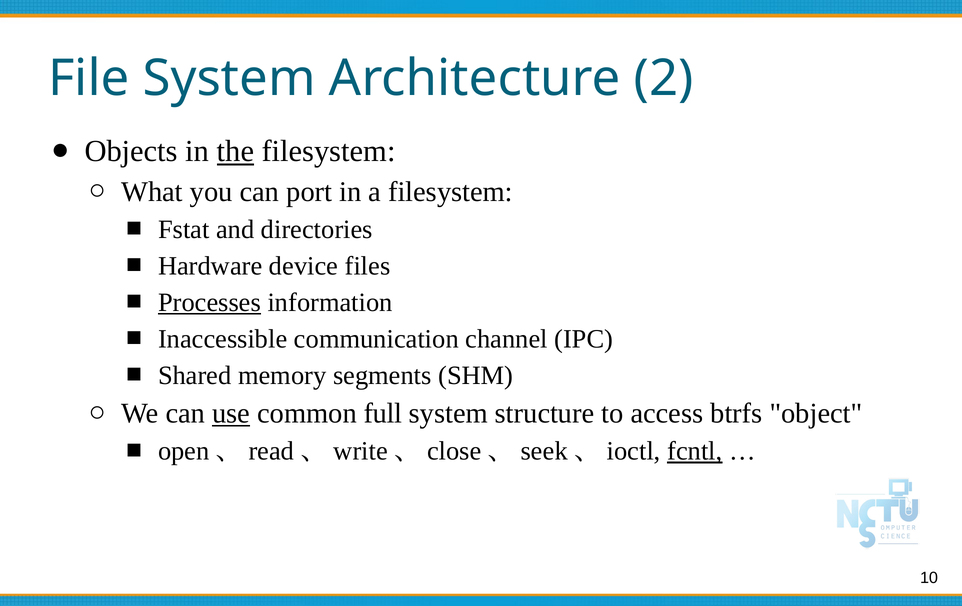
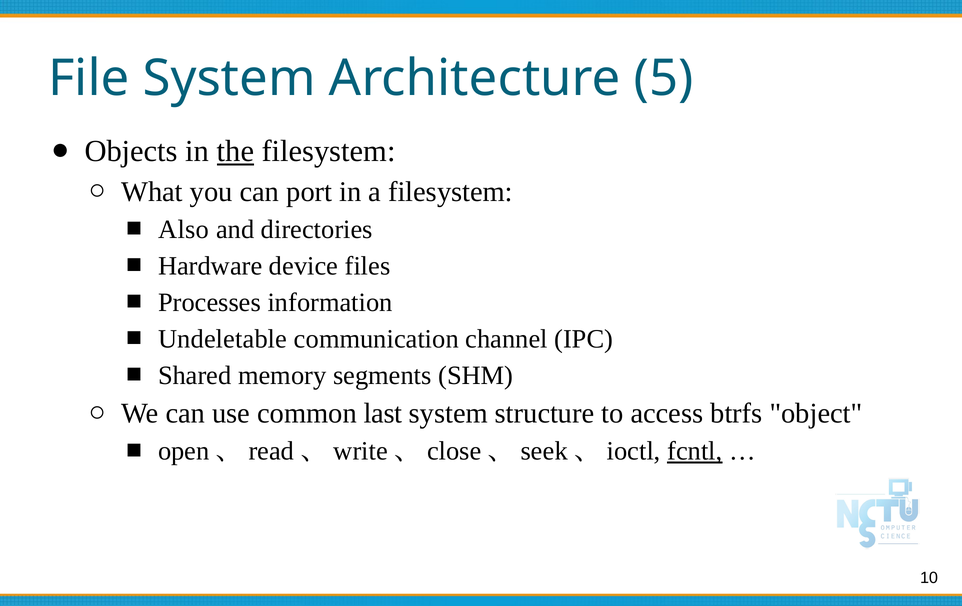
2: 2 -> 5
Fstat: Fstat -> Also
Processes underline: present -> none
Inaccessible: Inaccessible -> Undeletable
use underline: present -> none
full: full -> last
